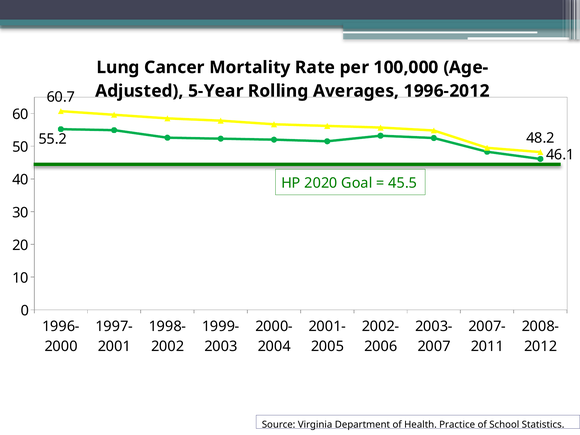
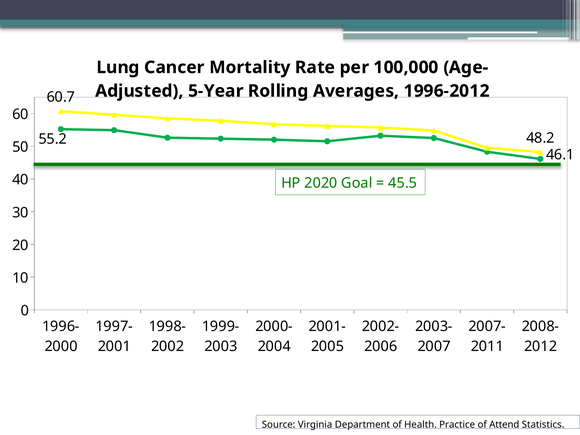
School: School -> Attend
